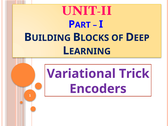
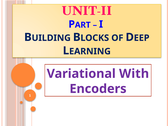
Trick: Trick -> With
